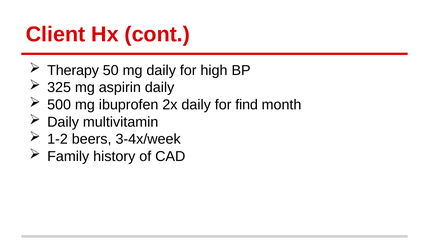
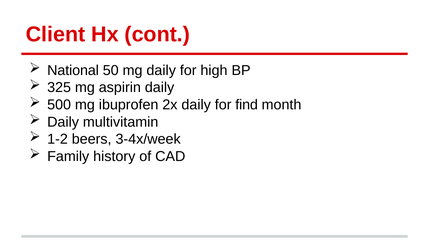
Therapy: Therapy -> National
